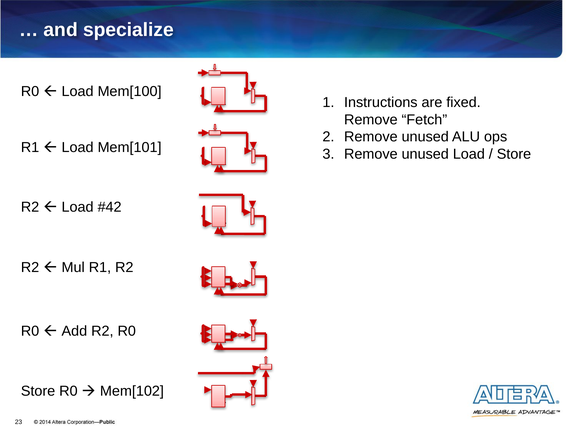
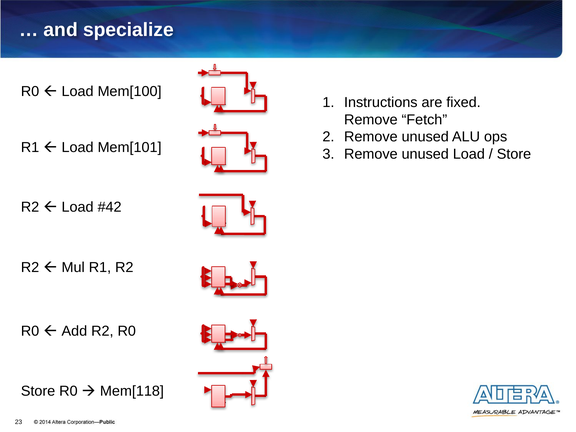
Mem[102: Mem[102 -> Mem[118
